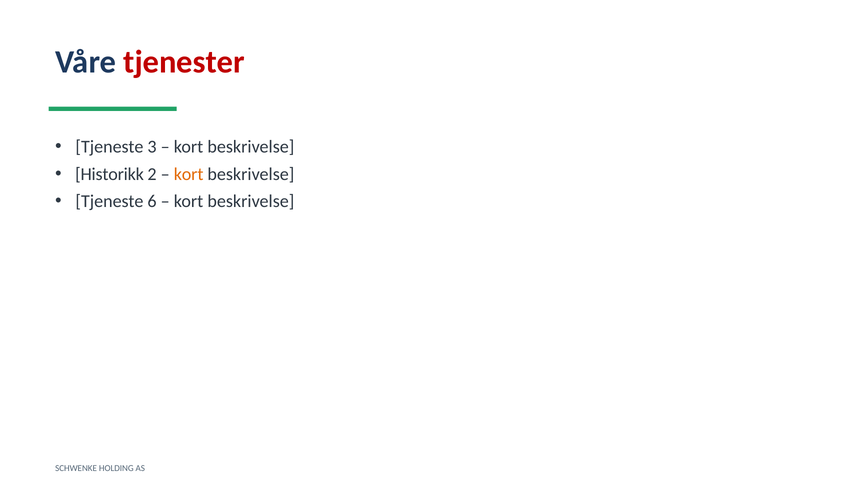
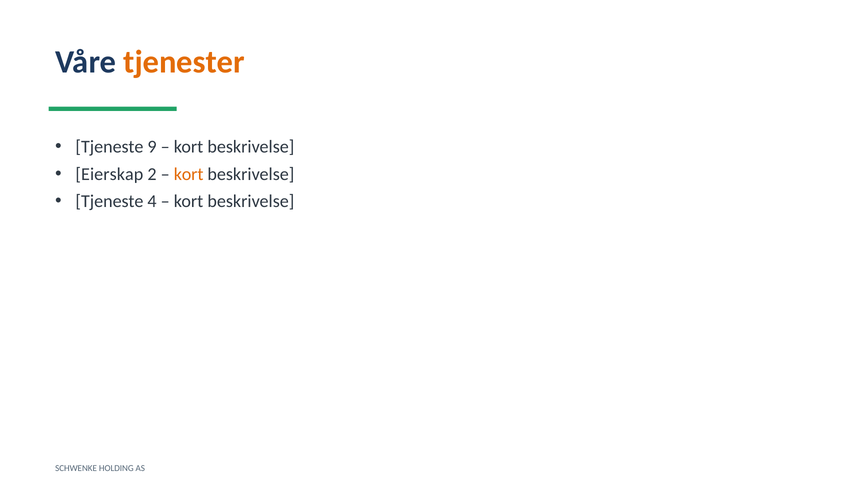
tjenester colour: red -> orange
3: 3 -> 9
Historikk: Historikk -> Eierskap
6: 6 -> 4
